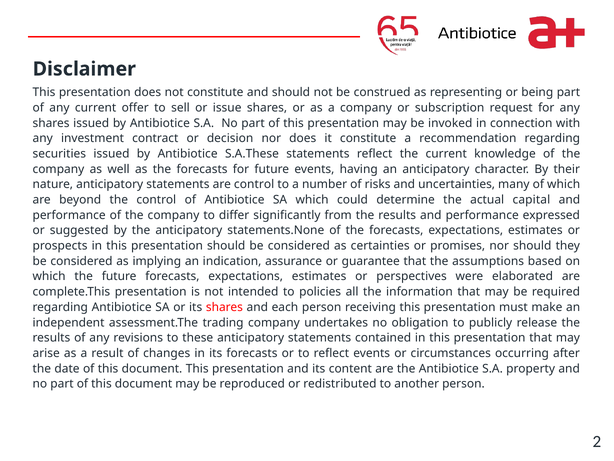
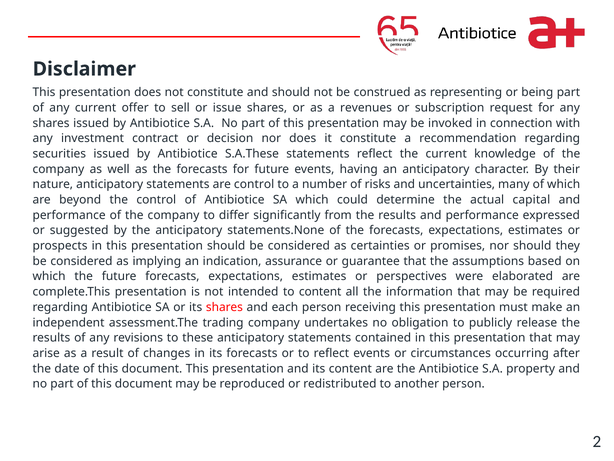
a company: company -> revenues
to policies: policies -> content
